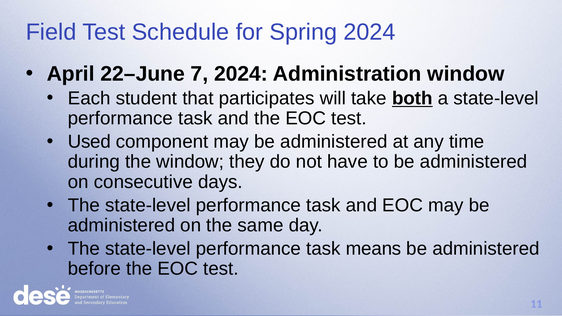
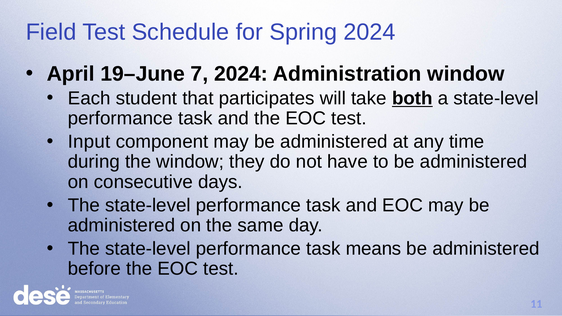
22–June: 22–June -> 19–June
Used: Used -> Input
